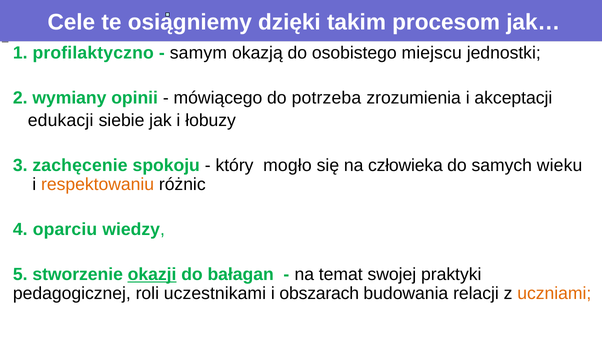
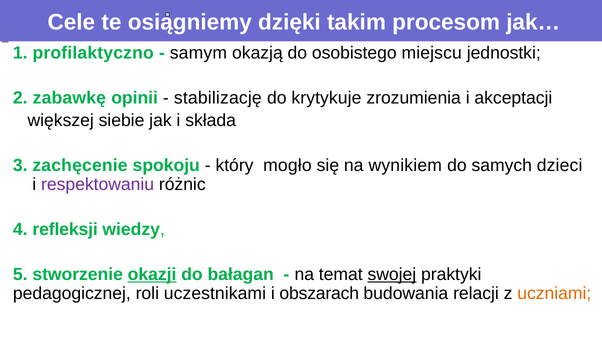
wymiany: wymiany -> zabawkę
mówiącego: mówiącego -> stabilizację
potrzeba: potrzeba -> krytykuje
edukacji: edukacji -> większej
łobuzy: łobuzy -> składa
człowieka: człowieka -> wynikiem
wieku: wieku -> dzieci
respektowaniu colour: orange -> purple
oparciu: oparciu -> refleksji
swojej underline: none -> present
